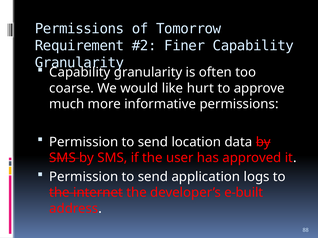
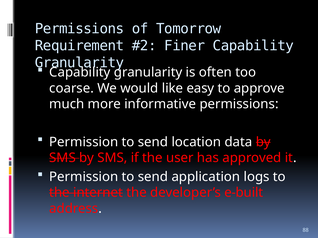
hurt: hurt -> easy
